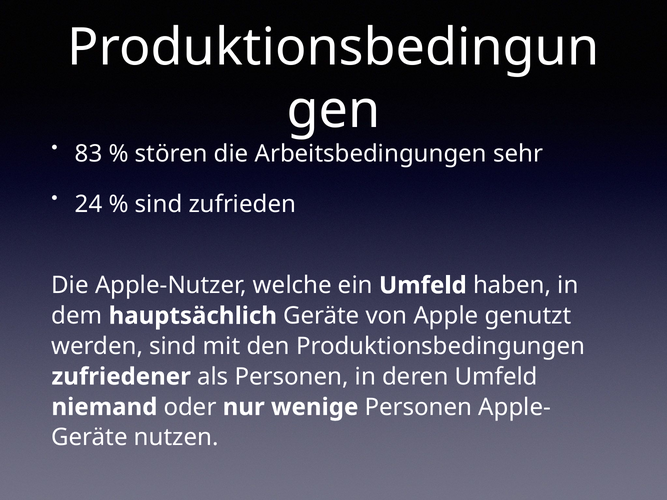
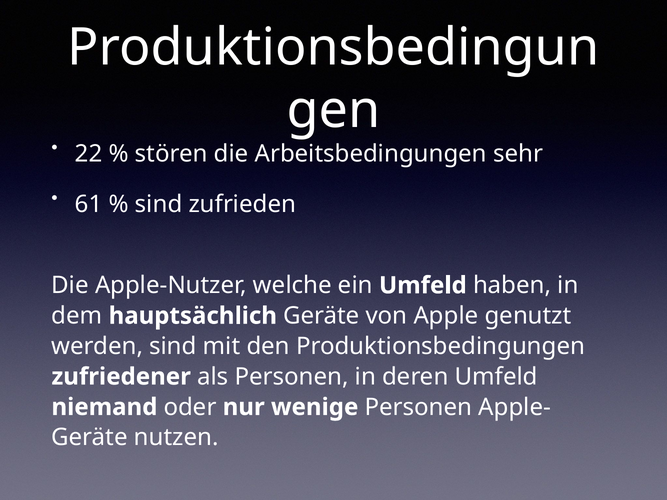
83: 83 -> 22
24: 24 -> 61
